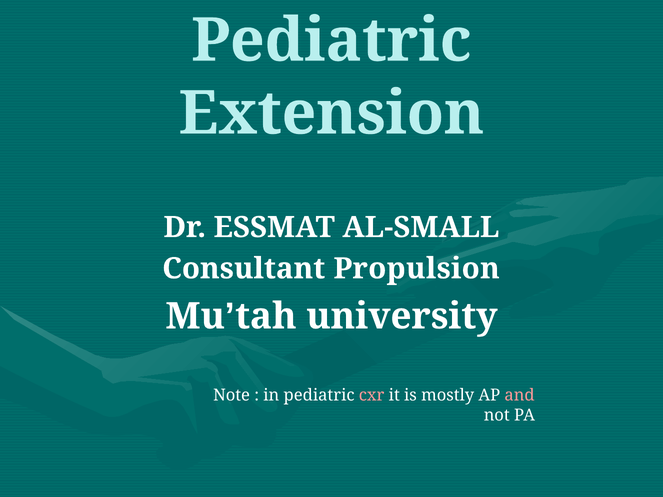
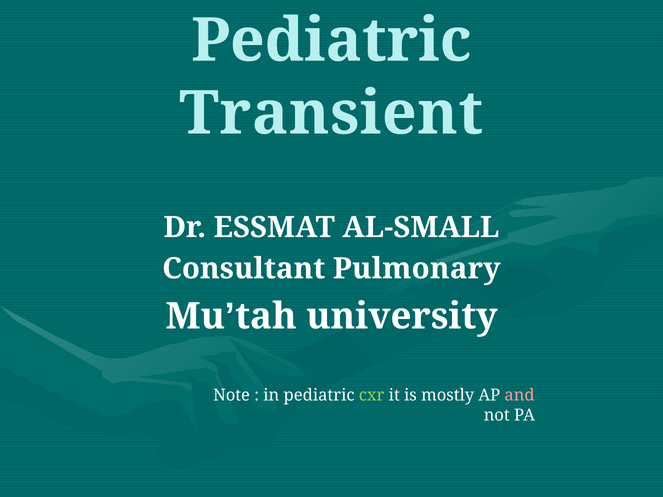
Extension: Extension -> Transient
Propulsion: Propulsion -> Pulmonary
cxr colour: pink -> light green
